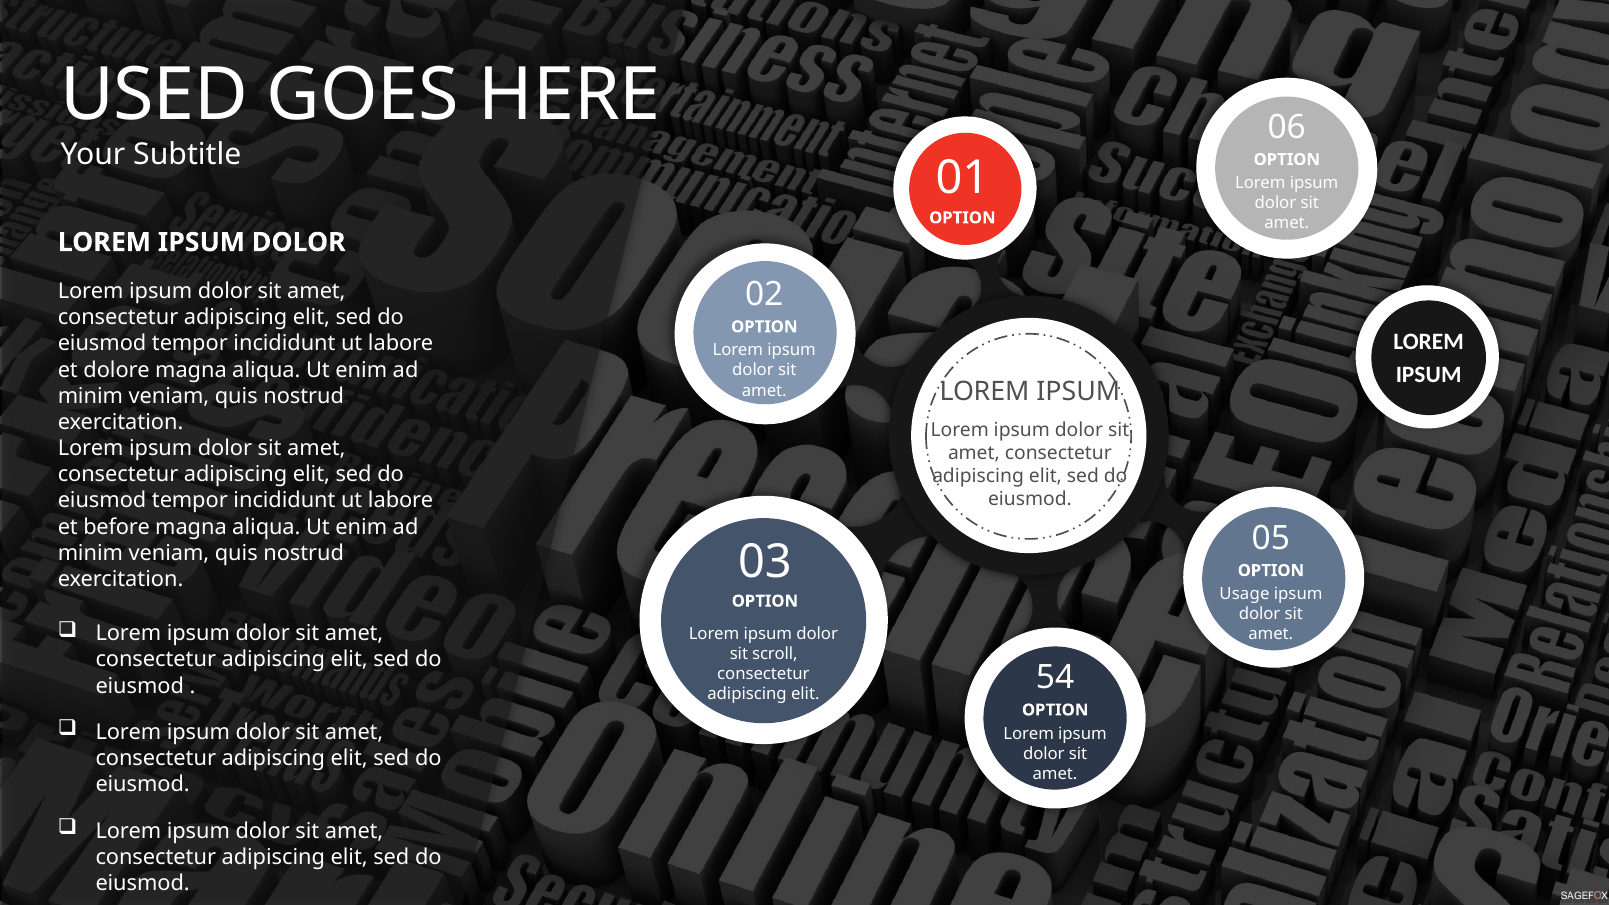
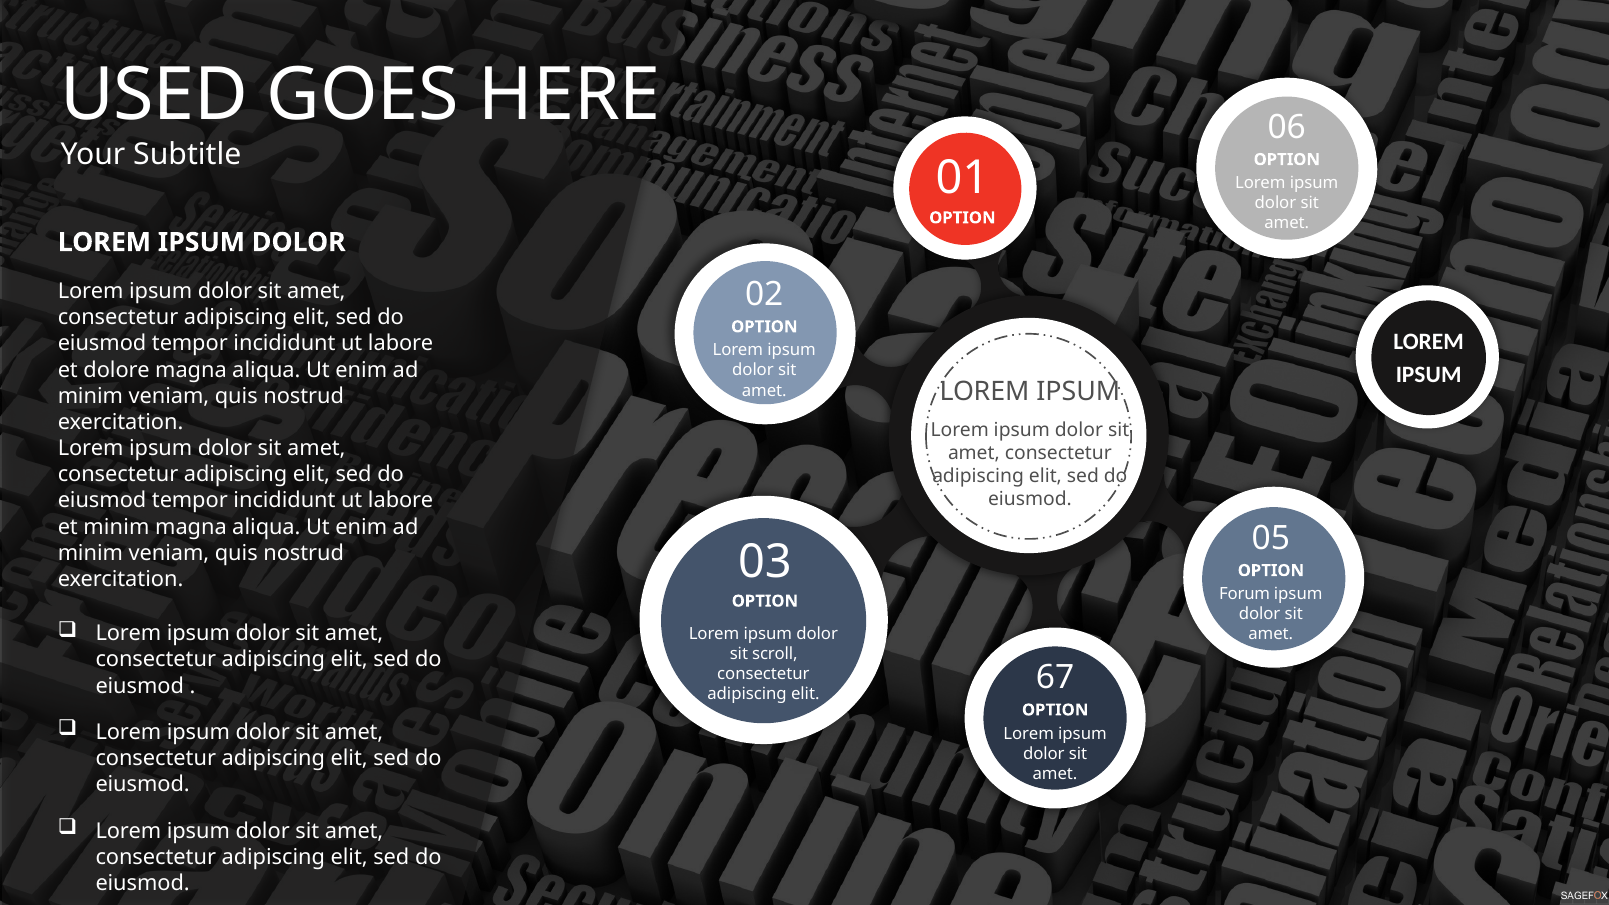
et before: before -> minim
Usage: Usage -> Forum
54: 54 -> 67
